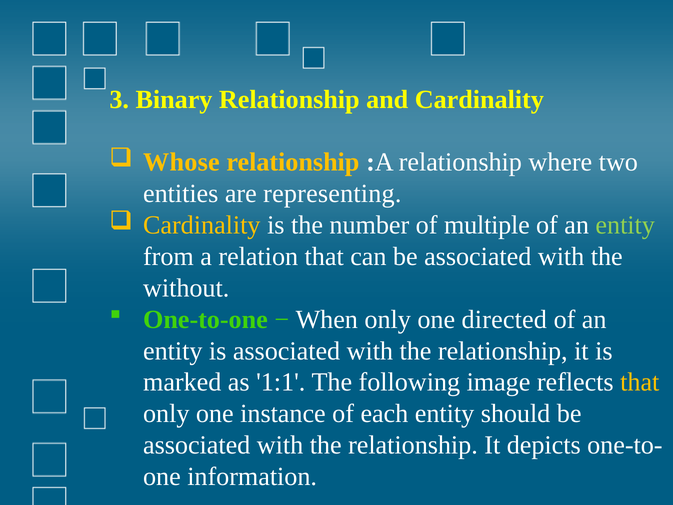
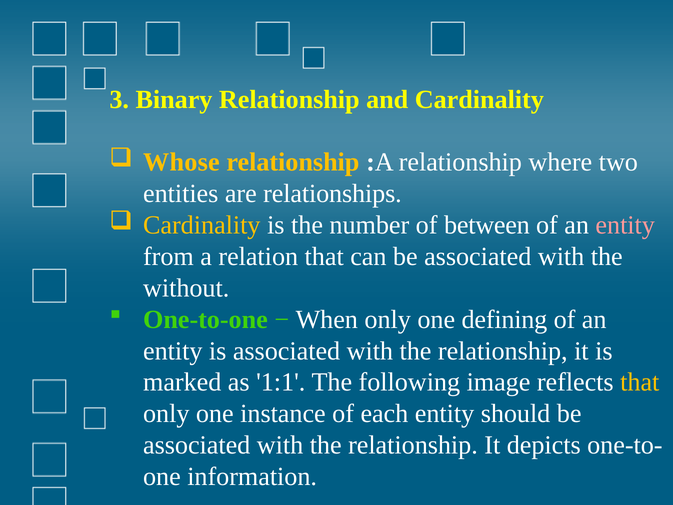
representing: representing -> relationships
multiple: multiple -> between
entity at (625, 225) colour: light green -> pink
directed: directed -> defining
